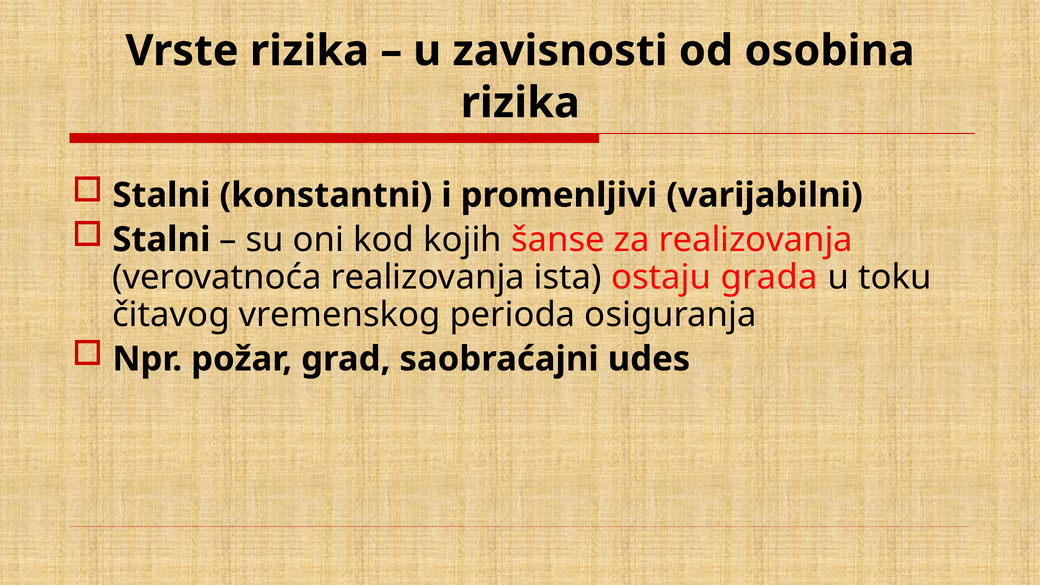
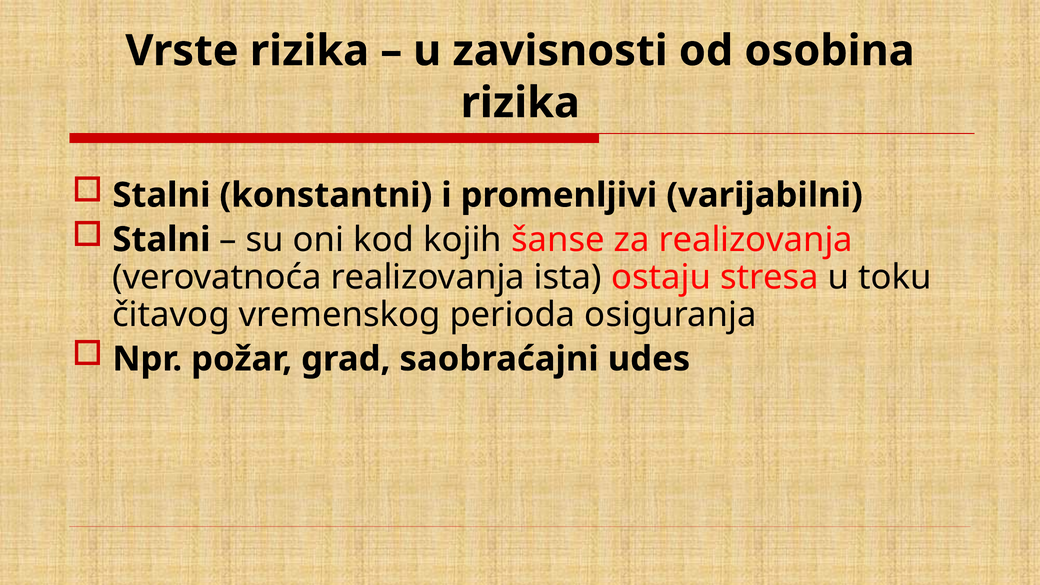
grada: grada -> stresa
